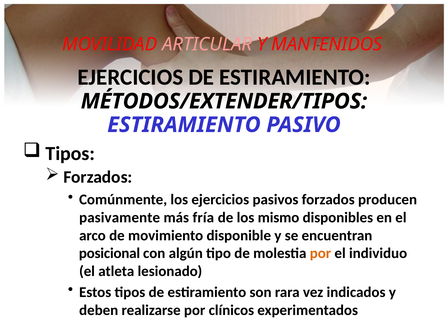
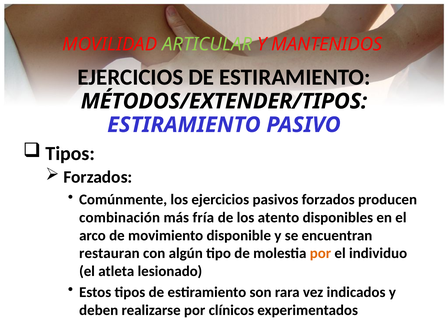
ARTICULAR colour: pink -> light green
pasivamente: pasivamente -> combinación
mismo: mismo -> atento
posicional: posicional -> restauran
